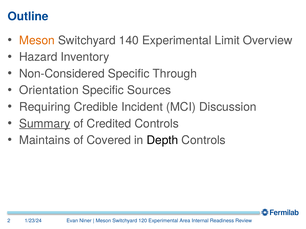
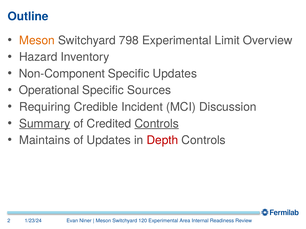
140: 140 -> 798
Non-Considered: Non-Considered -> Non-Component
Specific Through: Through -> Updates
Orientation: Orientation -> Operational
Controls at (157, 124) underline: none -> present
of Covered: Covered -> Updates
Depth colour: black -> red
